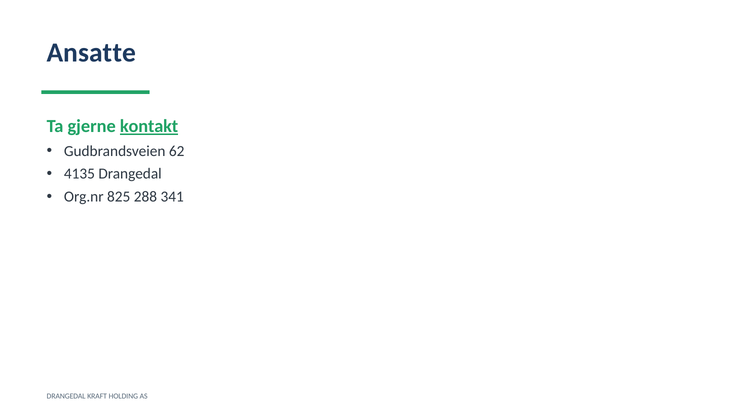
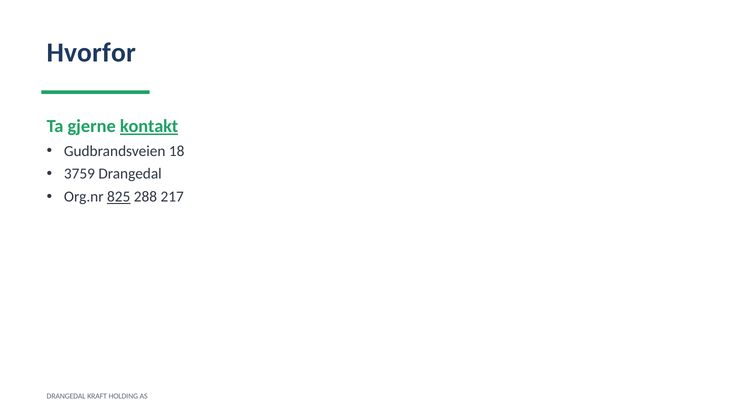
Ansatte: Ansatte -> Hvorfor
62: 62 -> 18
4135: 4135 -> 3759
825 underline: none -> present
341: 341 -> 217
